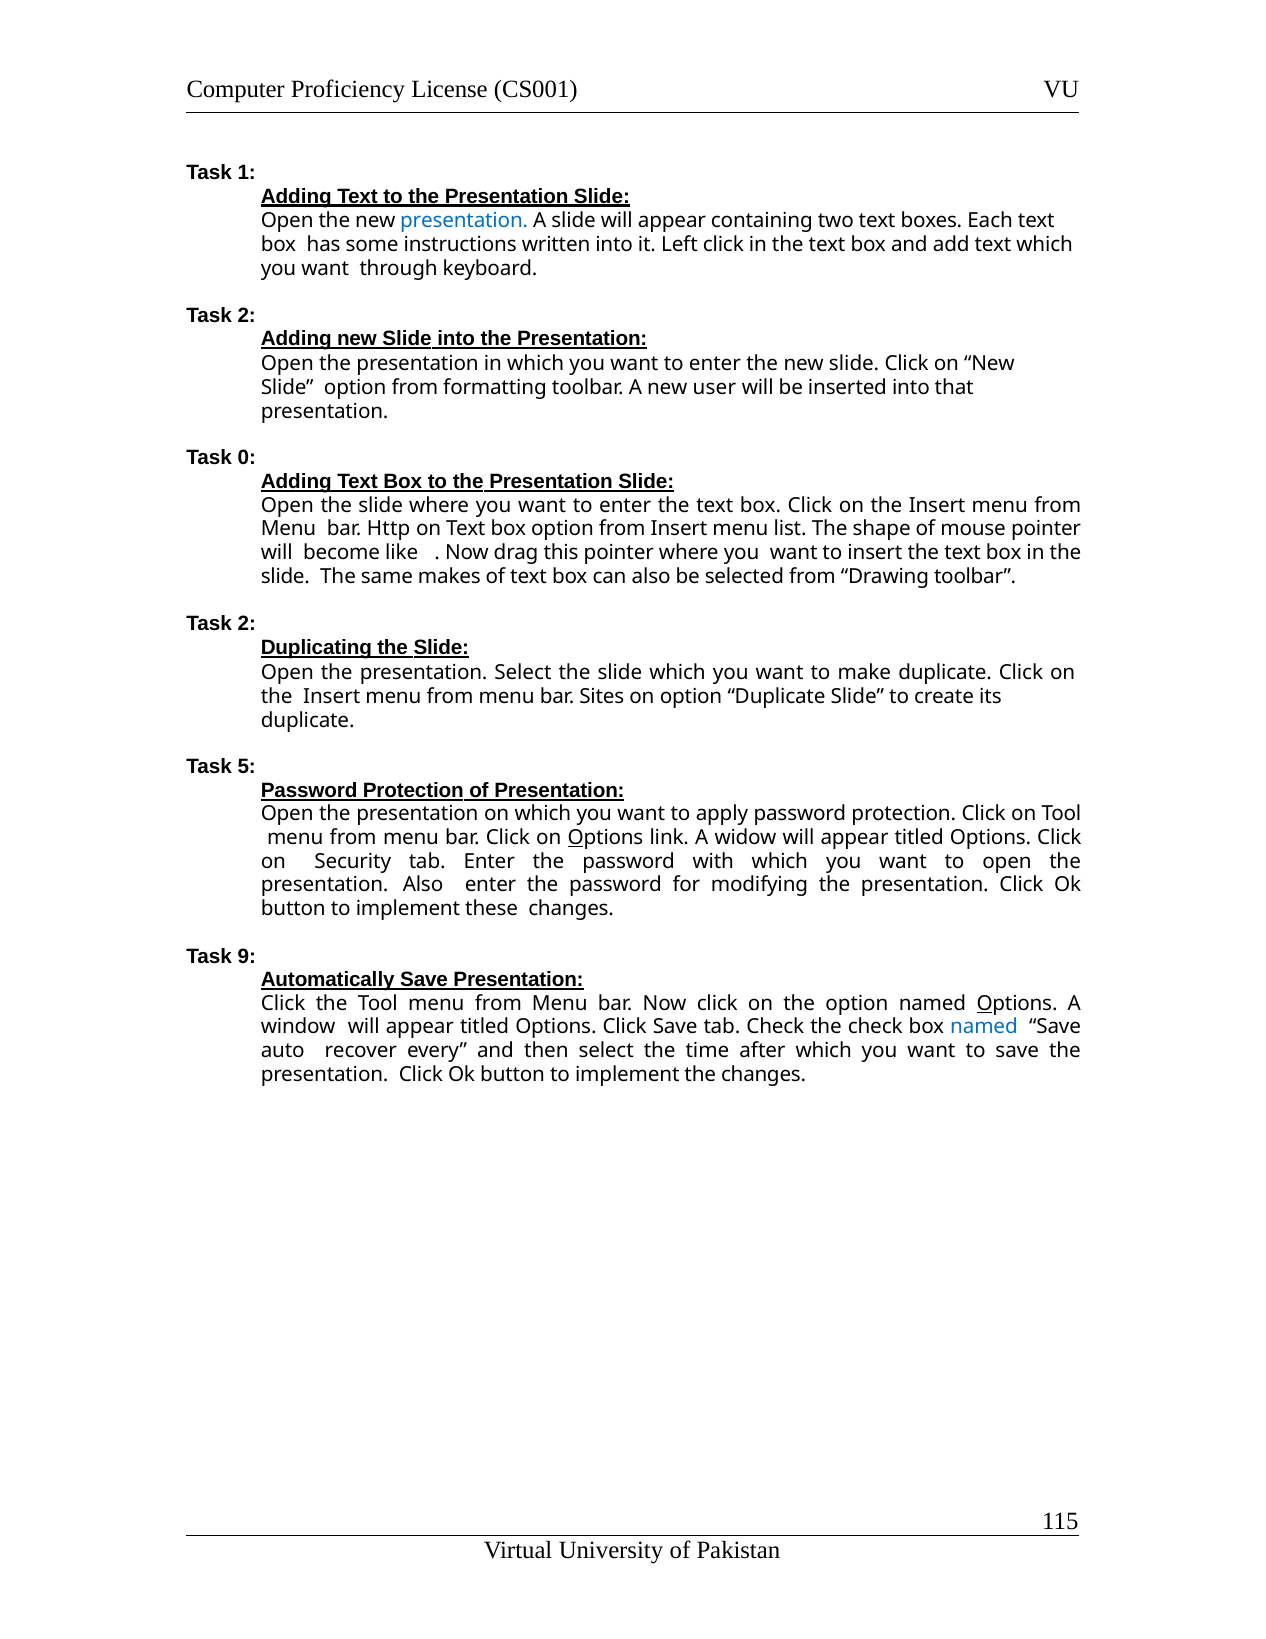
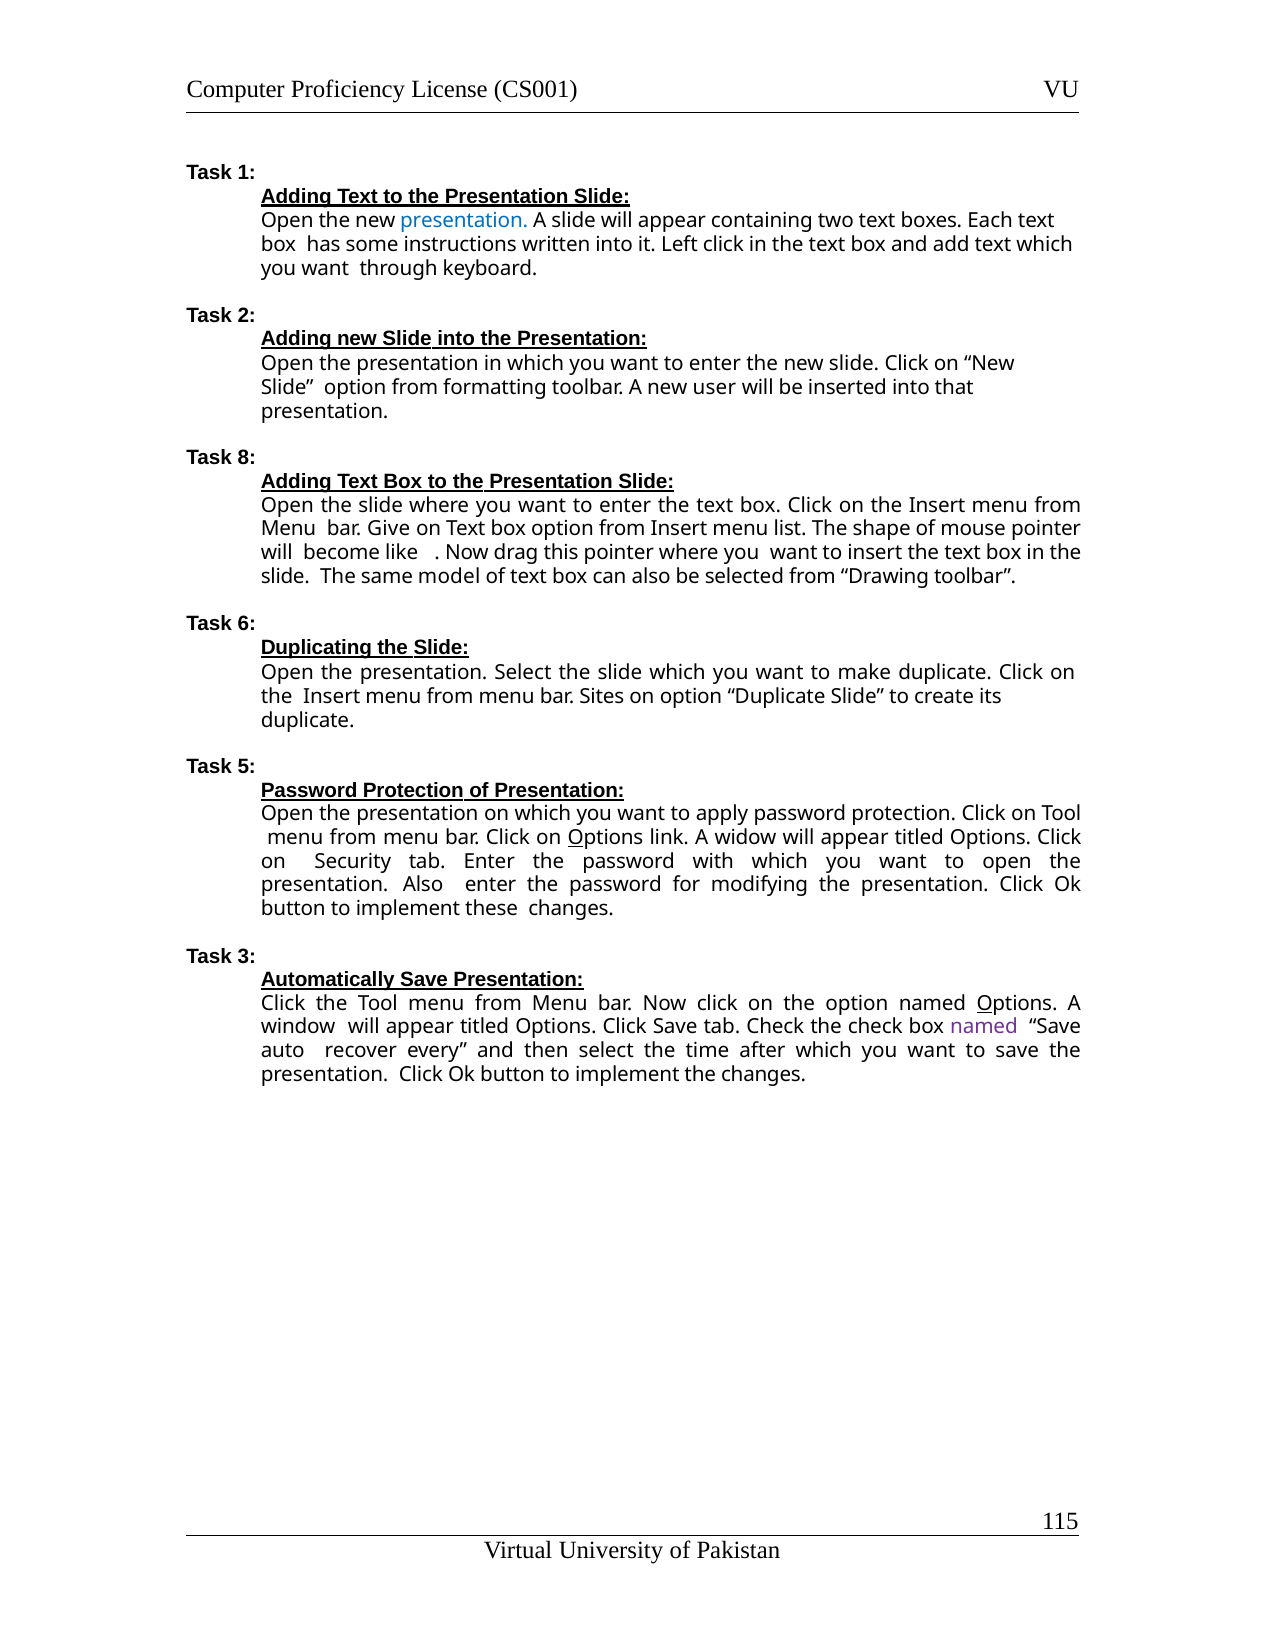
0: 0 -> 8
Http: Http -> Give
makes: makes -> model
2 at (247, 624): 2 -> 6
9: 9 -> 3
named at (984, 1027) colour: blue -> purple
